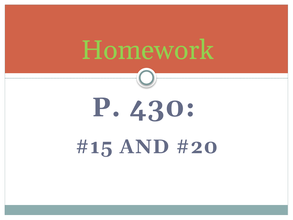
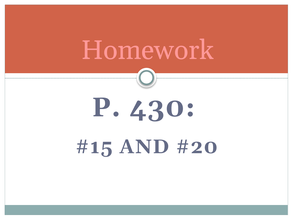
Homework colour: light green -> pink
